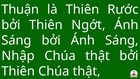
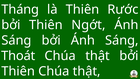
Thuận: Thuận -> Tháng
Nhập: Nhập -> Thoát
